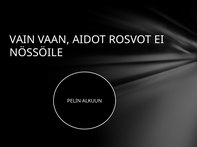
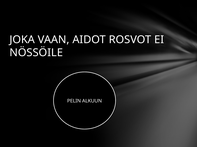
VAIN: VAIN -> JOKA
